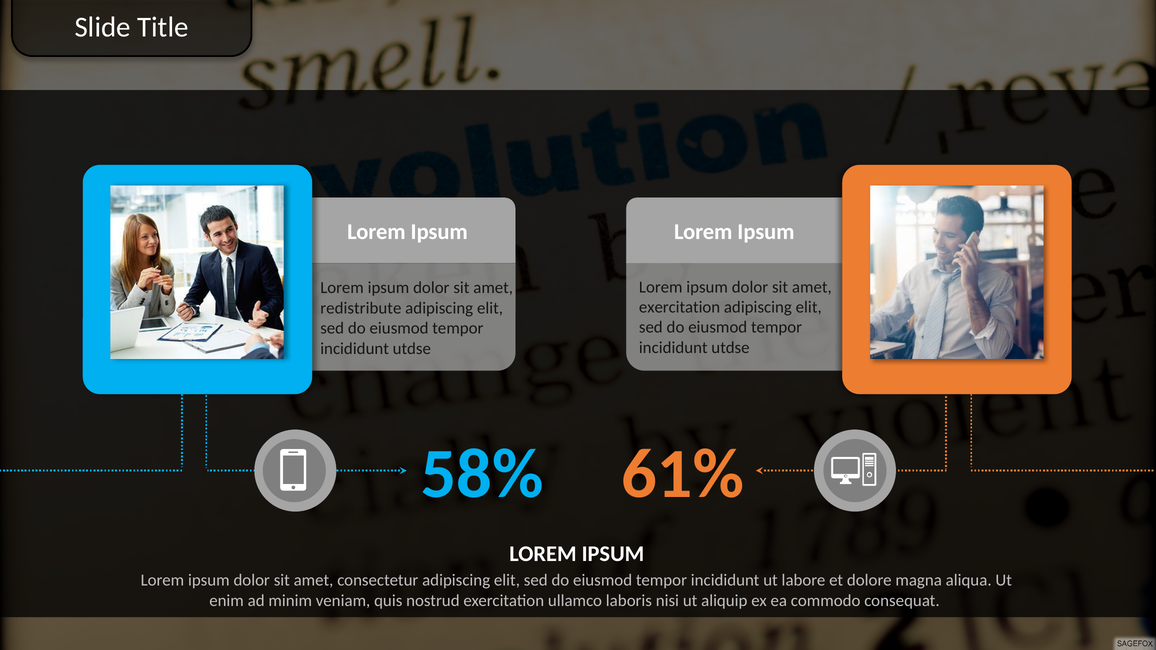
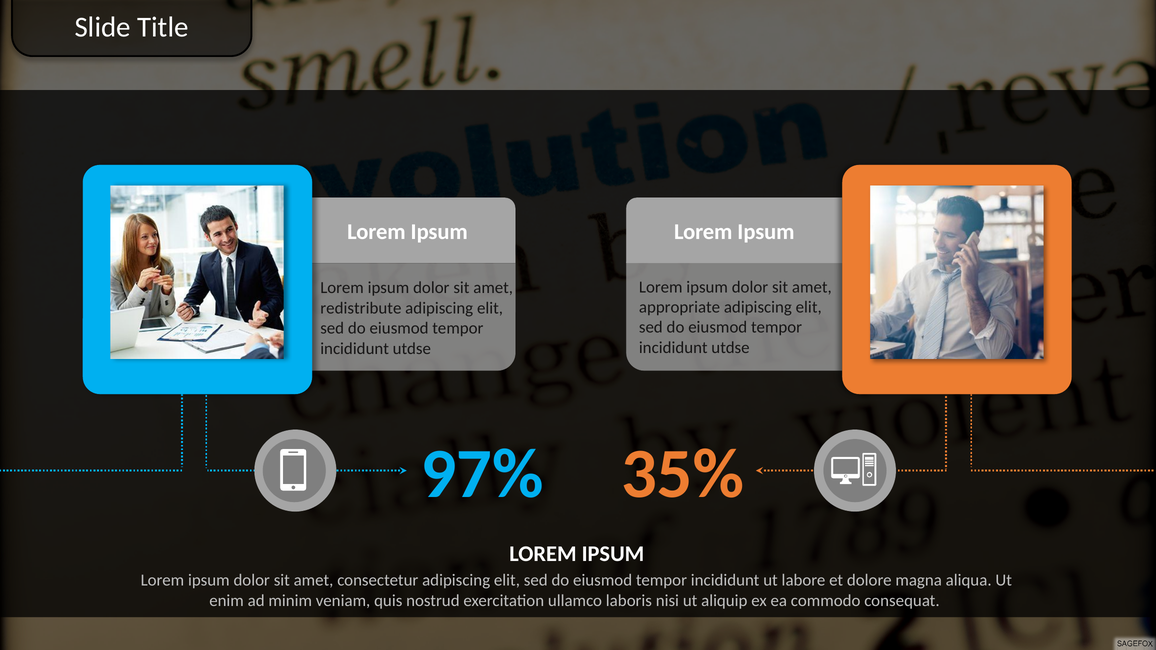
exercitation at (680, 307): exercitation -> appropriate
58%: 58% -> 97%
61%: 61% -> 35%
